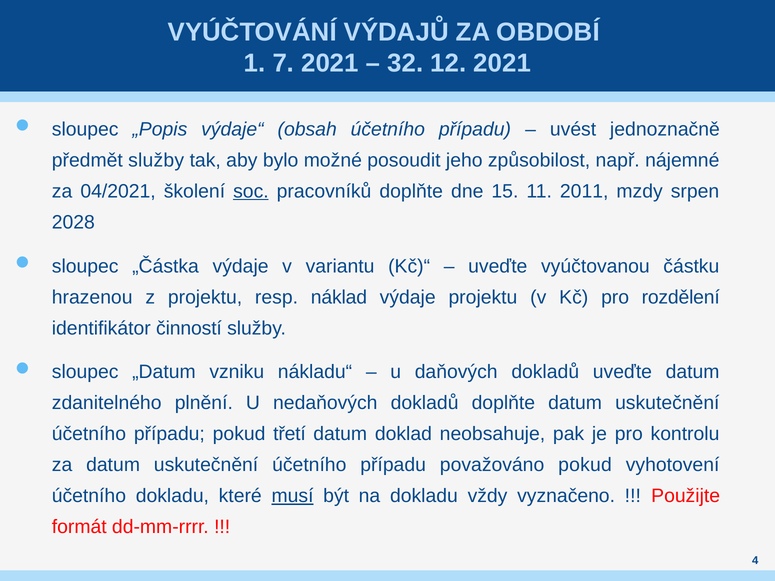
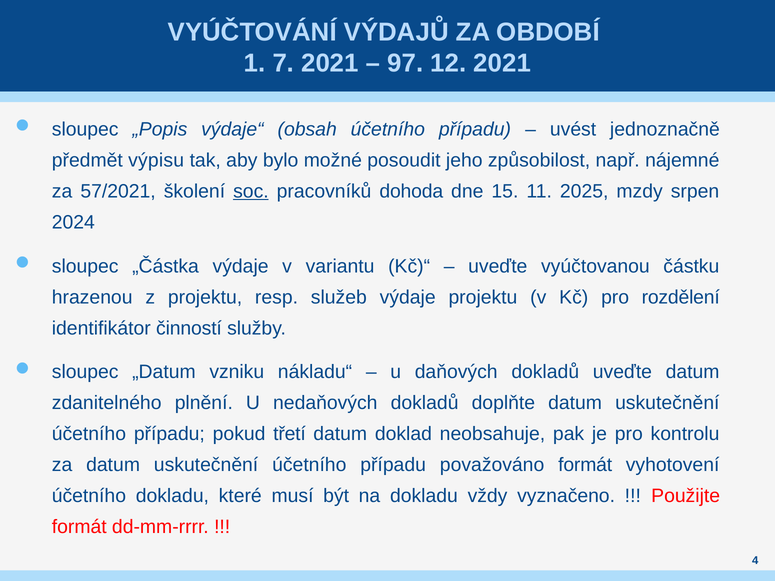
32: 32 -> 97
předmět služby: služby -> výpisu
04/2021: 04/2021 -> 57/2021
pracovníků doplňte: doplňte -> dohoda
2011: 2011 -> 2025
2028: 2028 -> 2024
náklad: náklad -> služeb
považováno pokud: pokud -> formát
musí underline: present -> none
